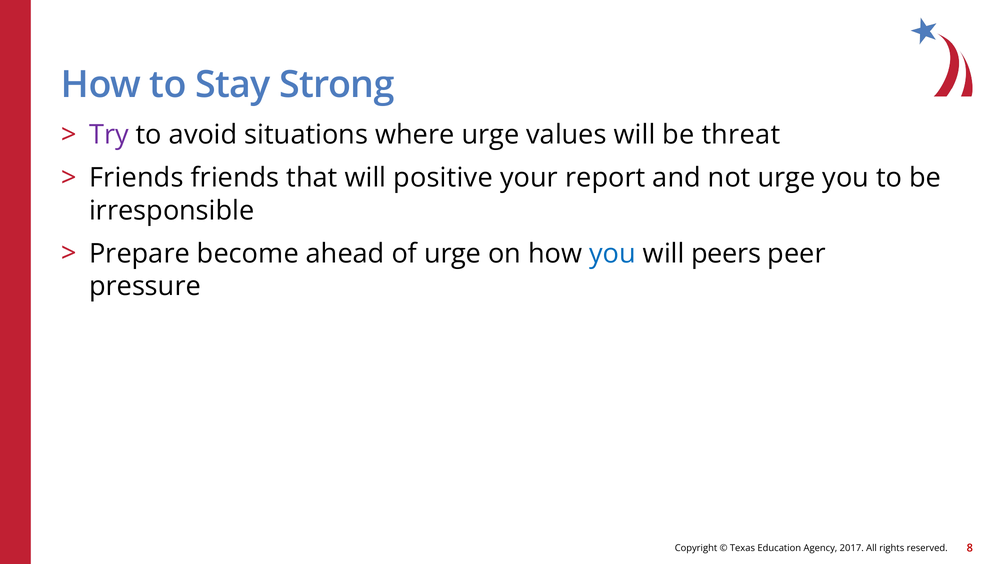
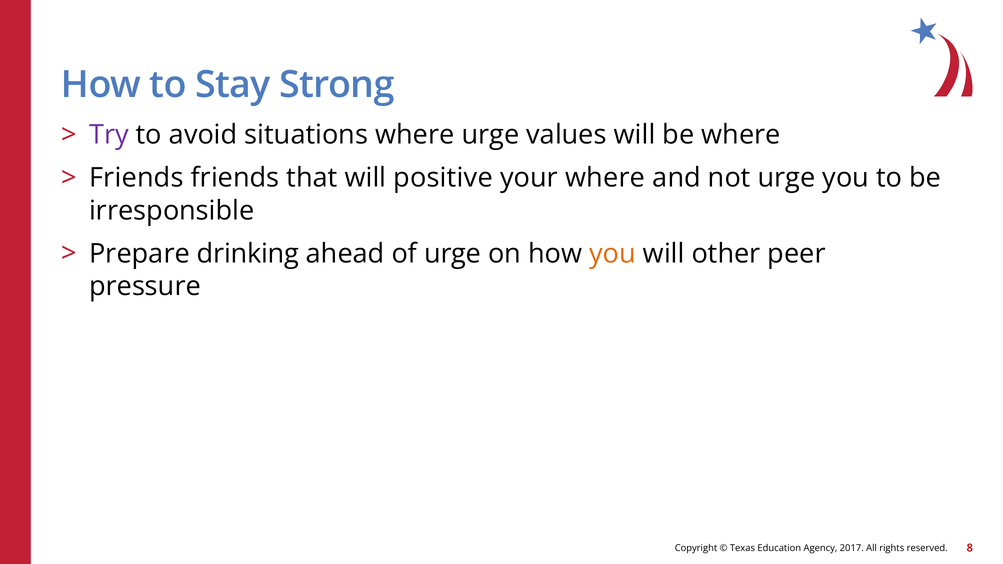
be threat: threat -> where
your report: report -> where
become: become -> drinking
you at (613, 254) colour: blue -> orange
peers: peers -> other
